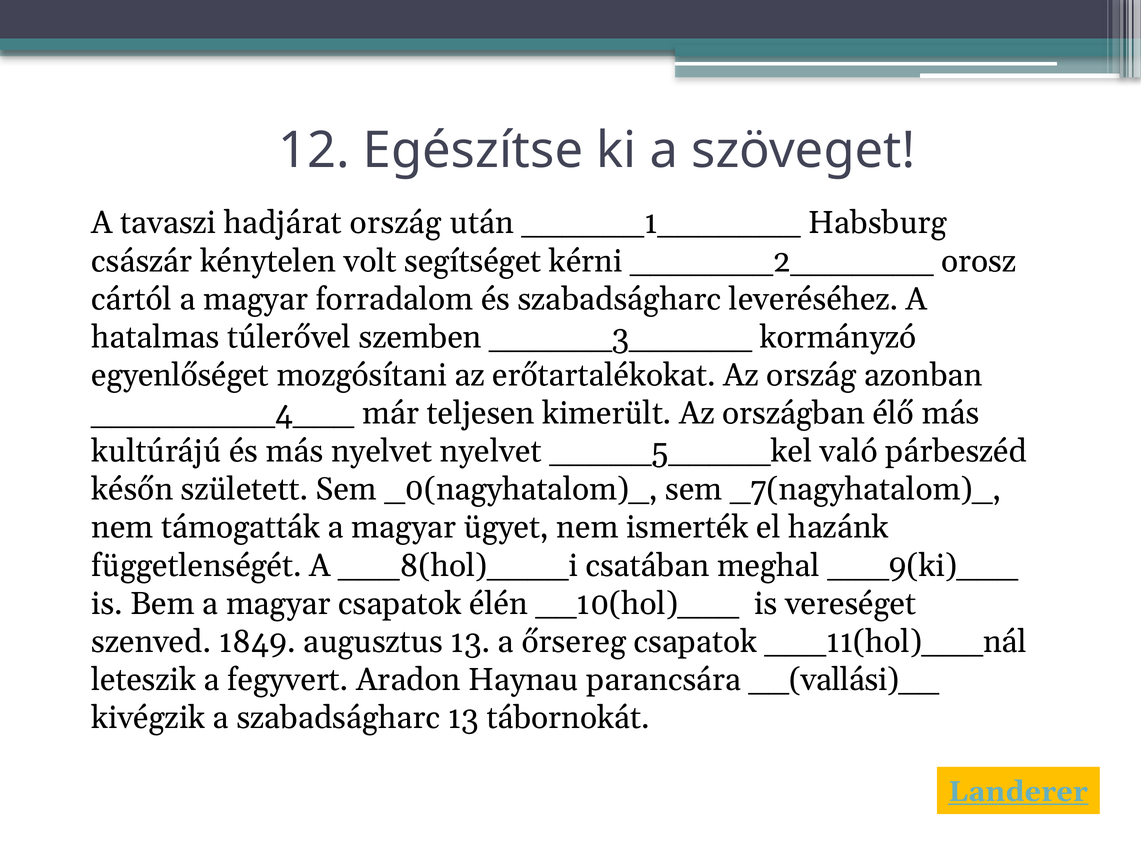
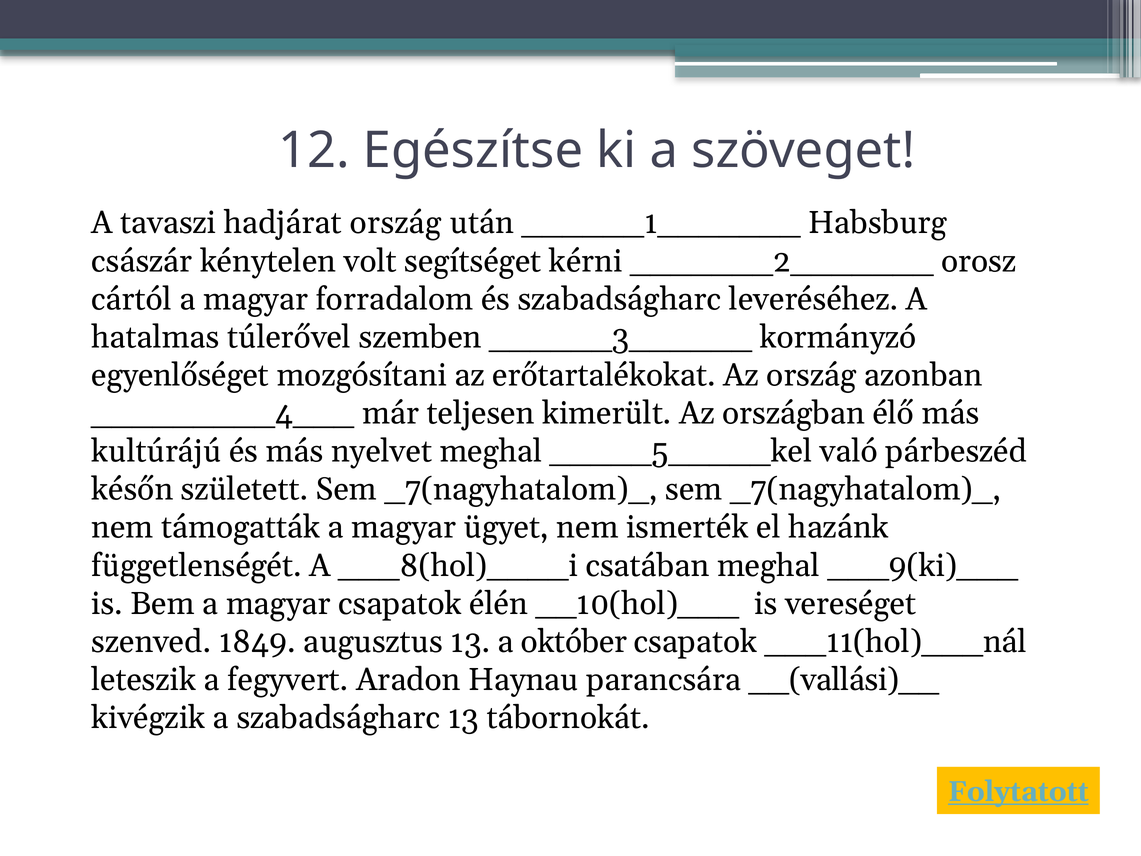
nyelvet nyelvet: nyelvet -> meghal
született Sem _0(nagyhatalom)_: _0(nagyhatalom)_ -> _7(nagyhatalom)_
őrsereg: őrsereg -> október
Landerer: Landerer -> Folytatott
